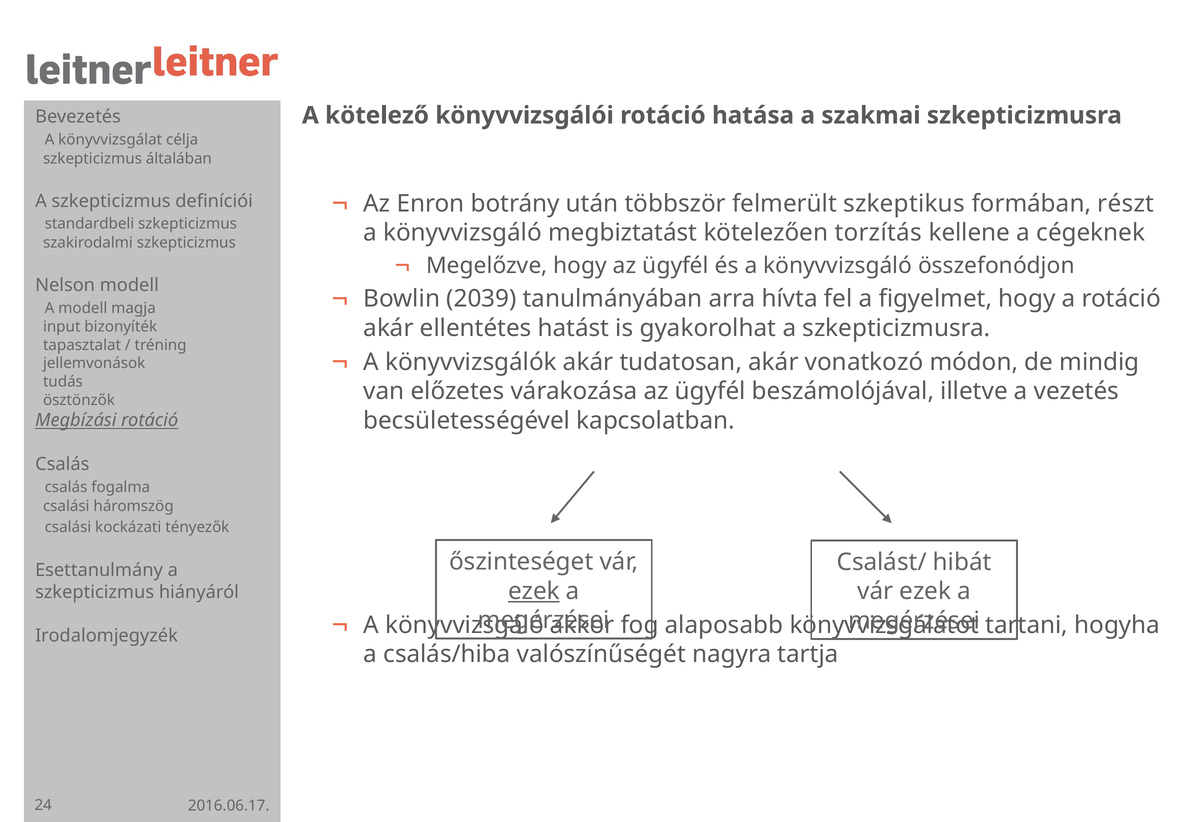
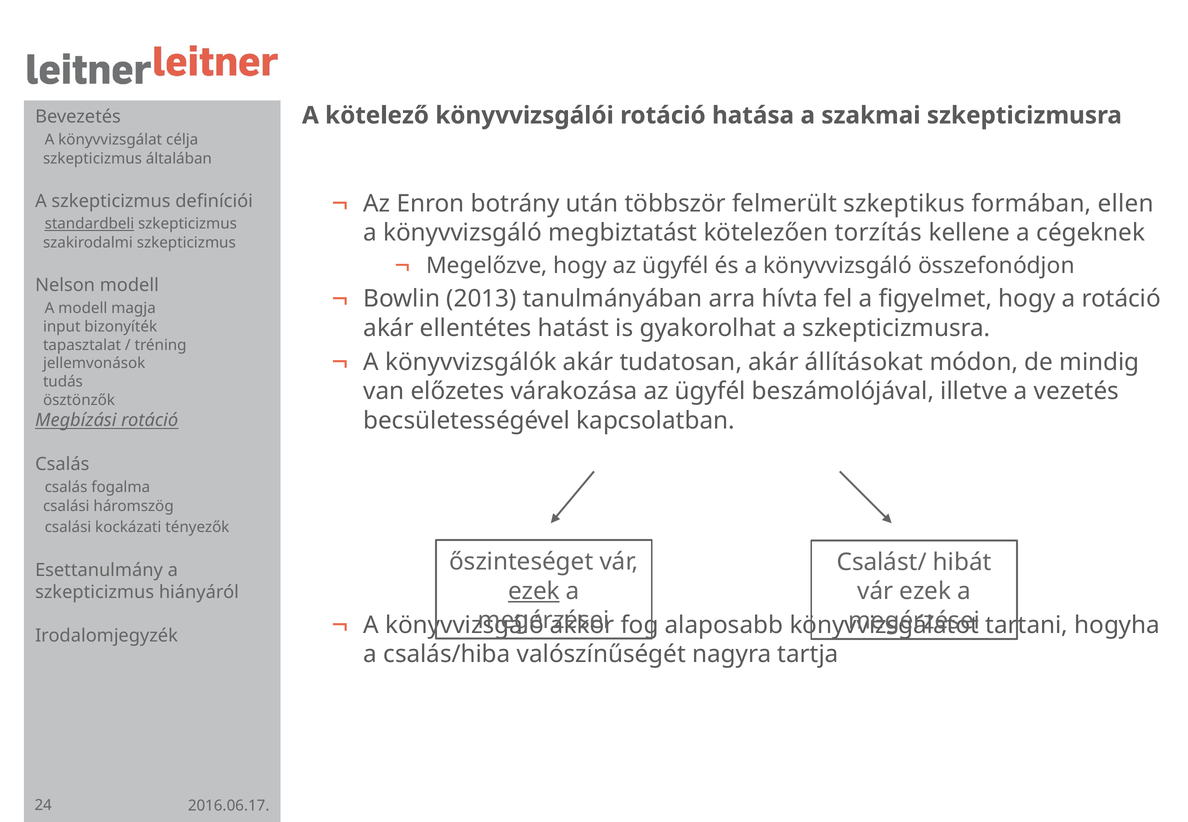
részt: részt -> ellen
standardbeli underline: none -> present
2039: 2039 -> 2013
vonatkozó: vonatkozó -> állításokat
